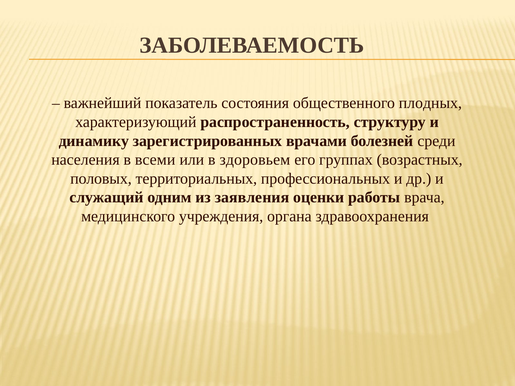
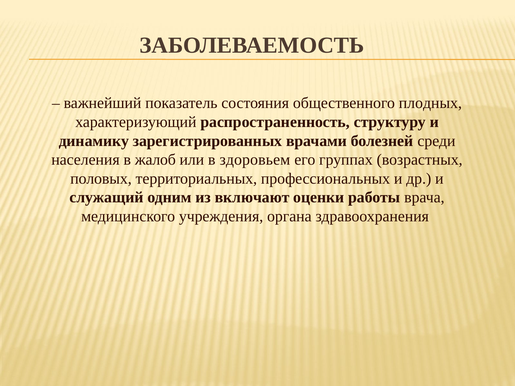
всеми: всеми -> жалоб
заявления: заявления -> включают
